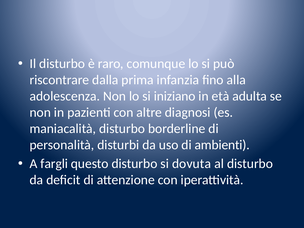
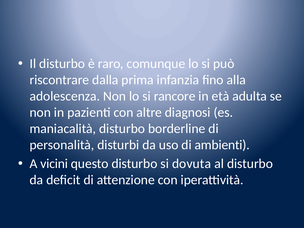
iniziano: iniziano -> rancore
fargli: fargli -> vicini
